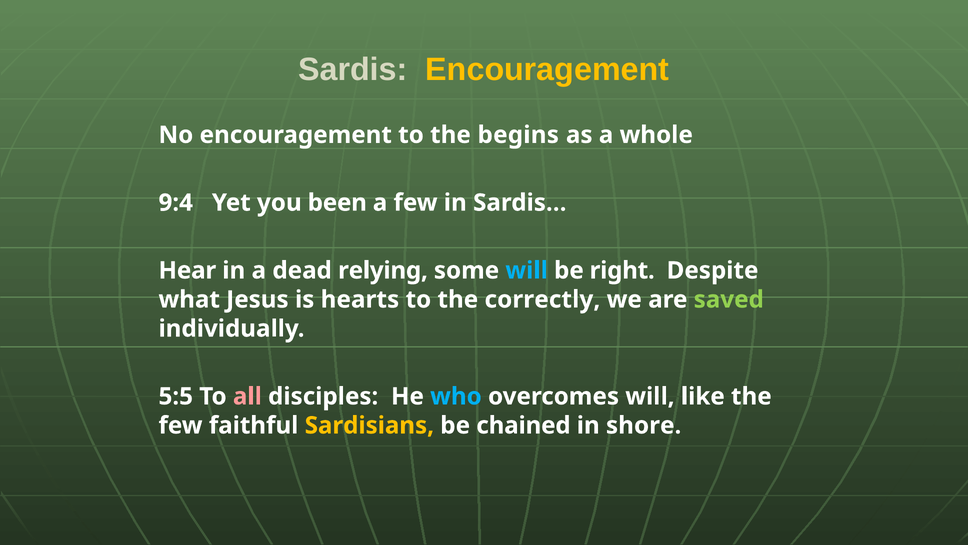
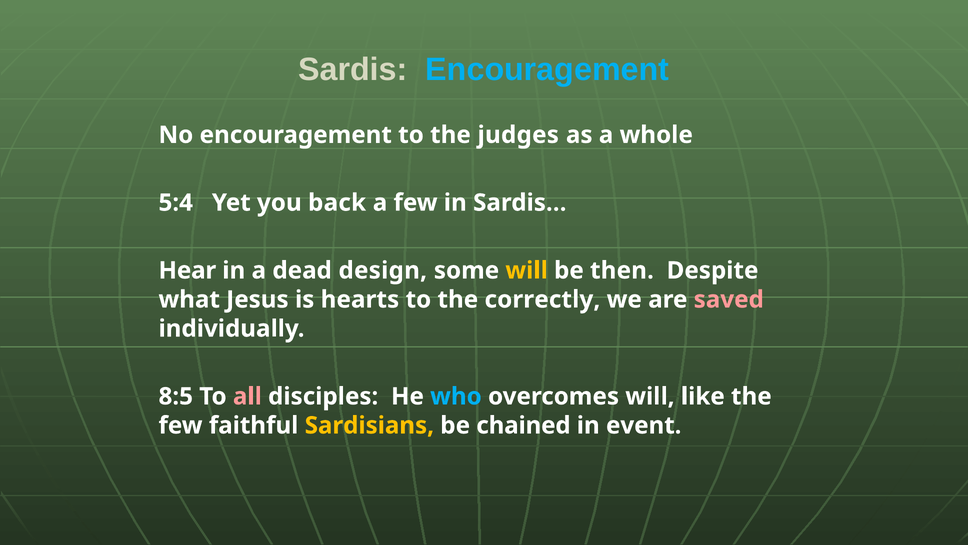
Encouragement at (547, 70) colour: yellow -> light blue
begins: begins -> judges
9:4: 9:4 -> 5:4
been: been -> back
relying: relying -> design
will at (527, 270) colour: light blue -> yellow
right: right -> then
saved colour: light green -> pink
5:5: 5:5 -> 8:5
shore: shore -> event
